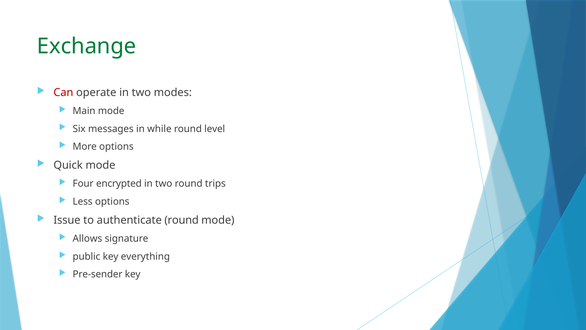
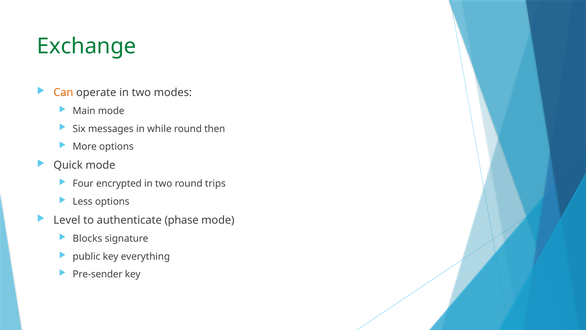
Can colour: red -> orange
level: level -> then
Issue: Issue -> Level
authenticate round: round -> phase
Allows: Allows -> Blocks
